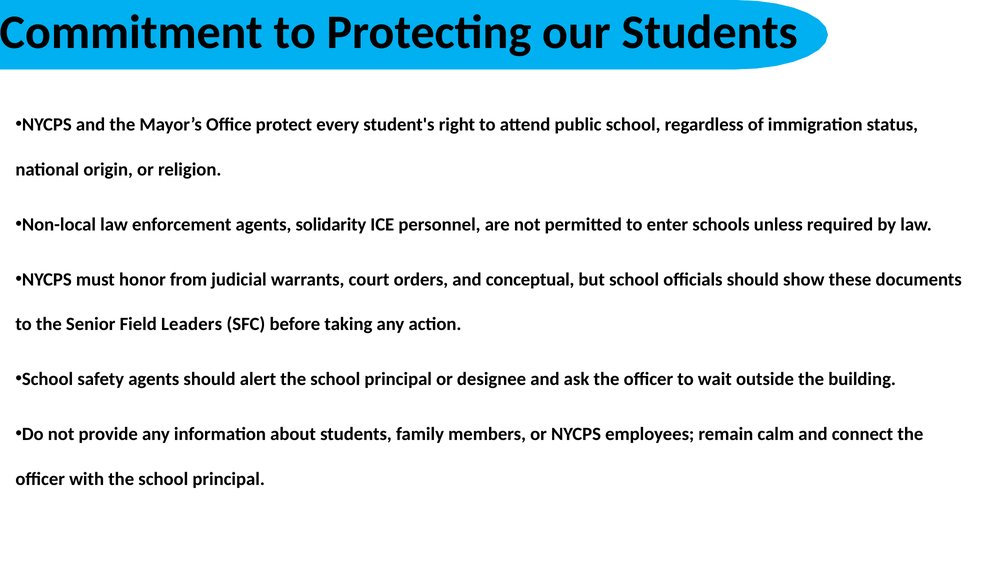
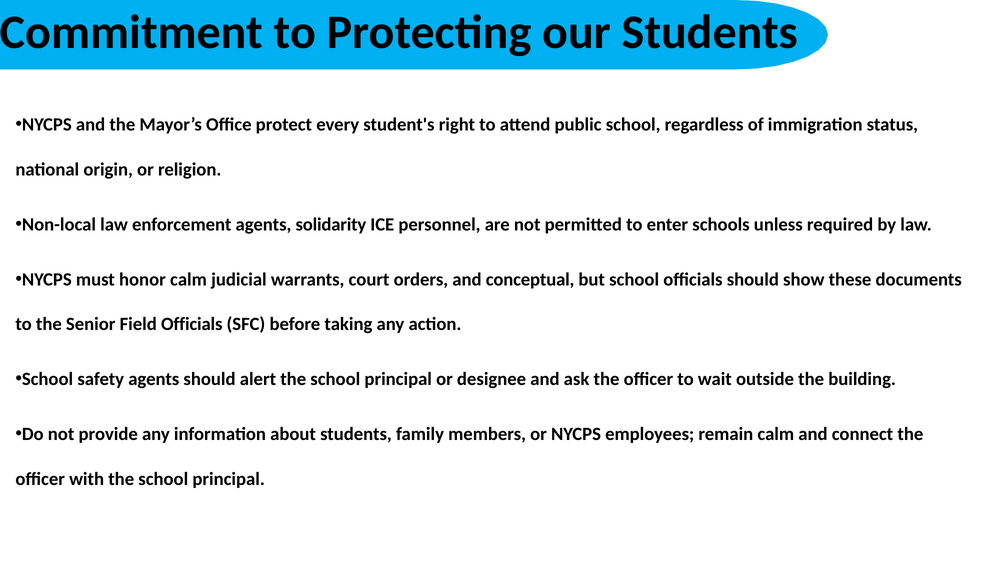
honor from: from -> calm
Field Leaders: Leaders -> Officials
